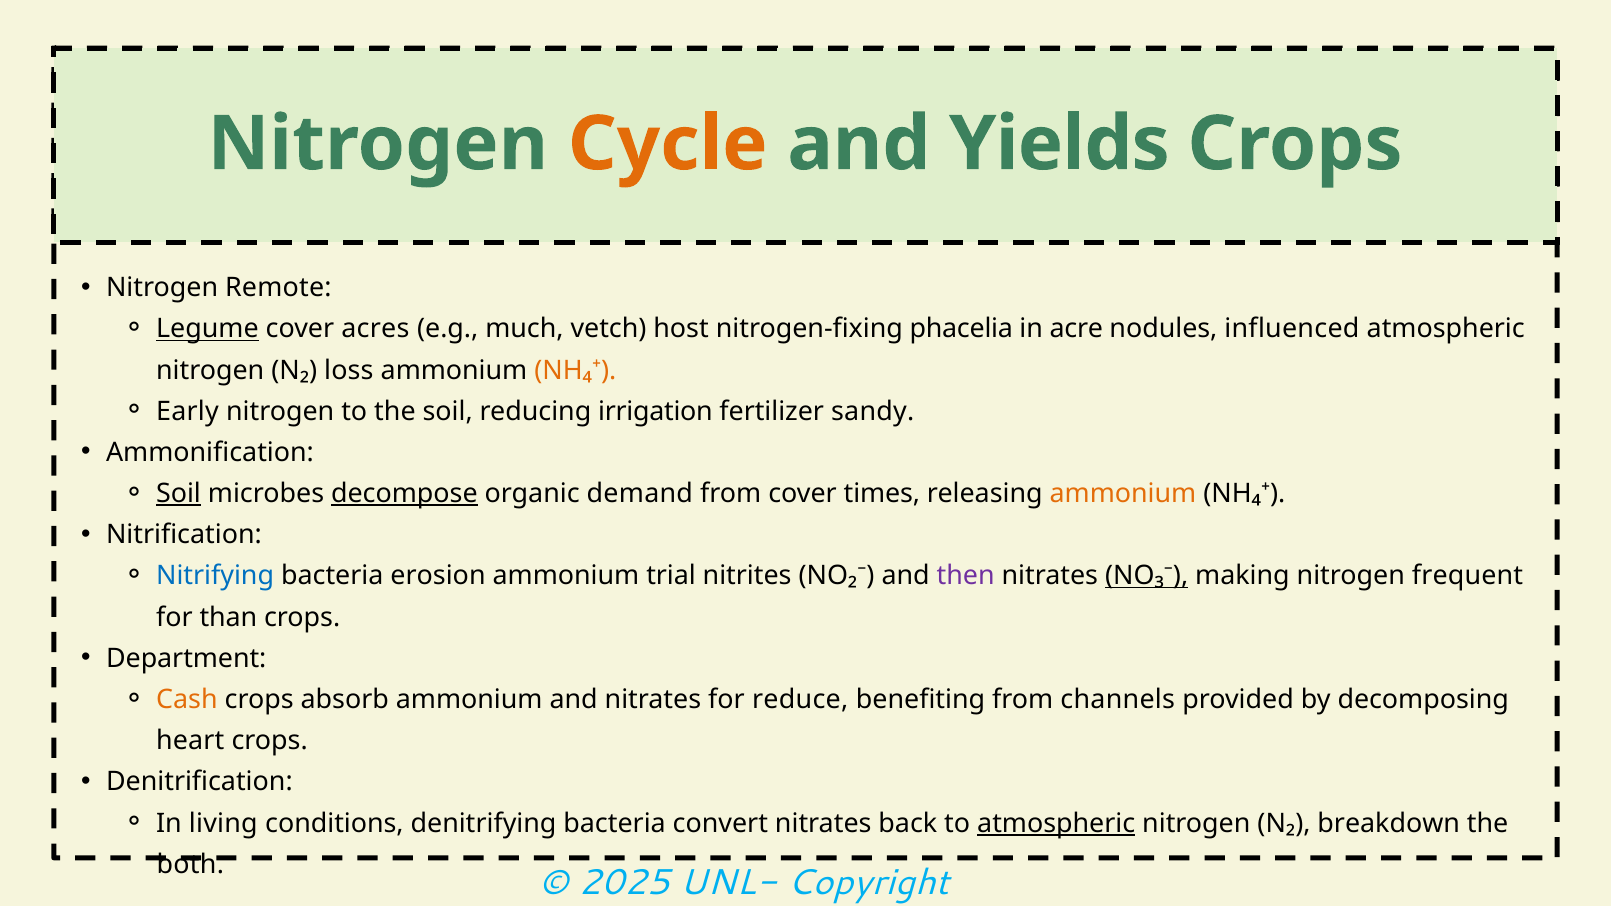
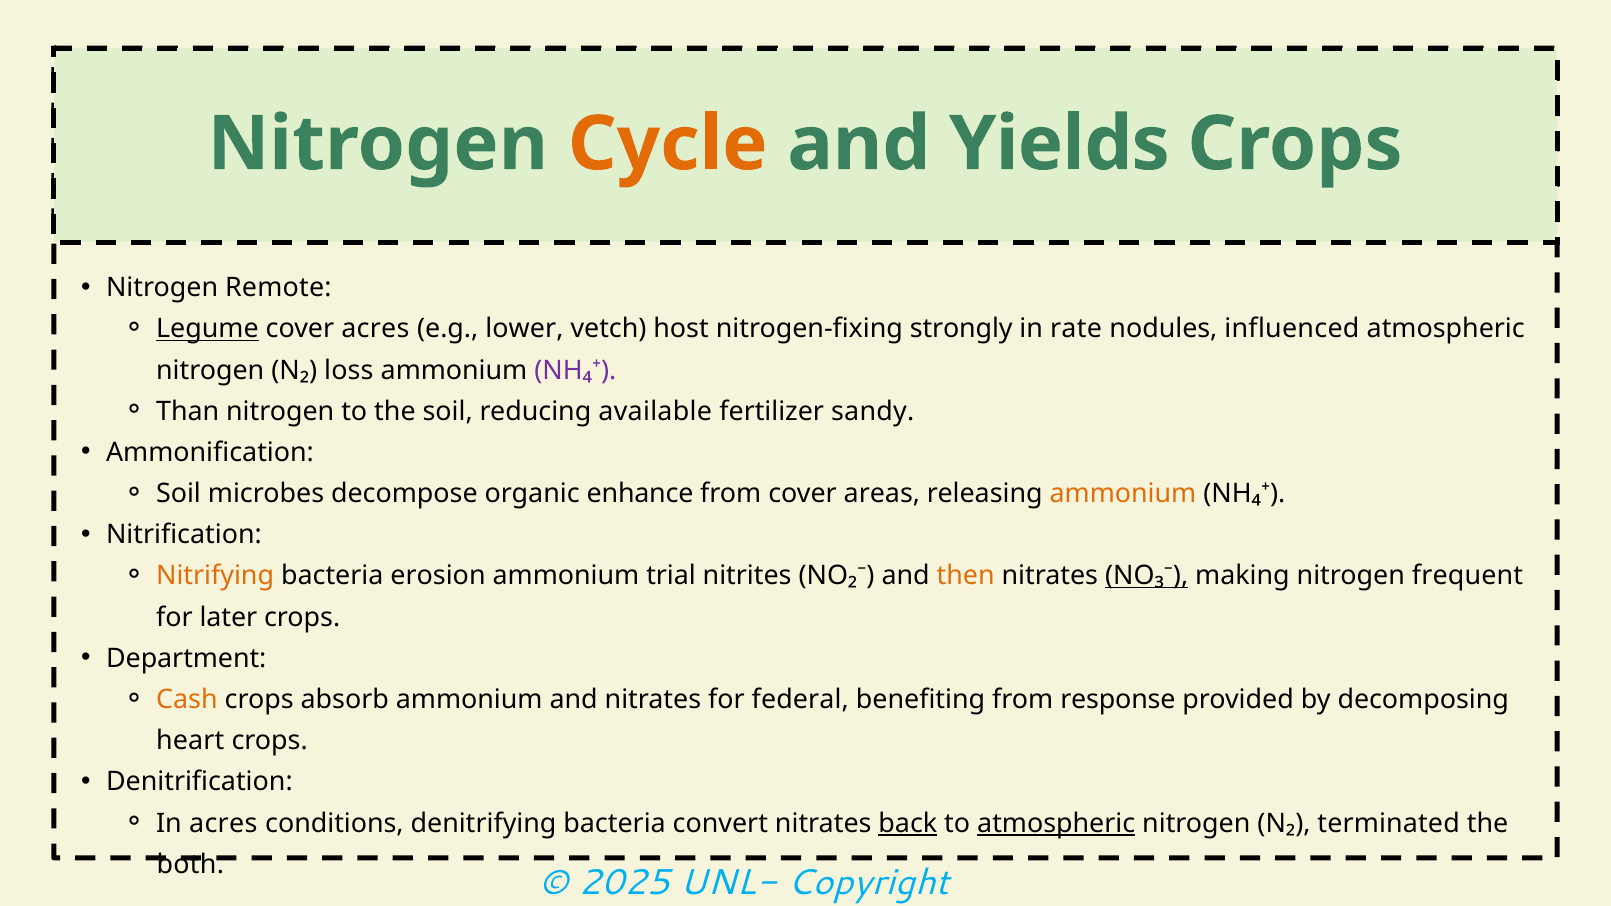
much: much -> lower
phacelia: phacelia -> strongly
acre: acre -> rate
NH₄⁺ at (575, 370) colour: orange -> purple
Early: Early -> Than
irrigation: irrigation -> available
Soil at (179, 494) underline: present -> none
decompose underline: present -> none
demand: demand -> enhance
times: times -> areas
Nitrifying colour: blue -> orange
then colour: purple -> orange
than: than -> later
reduce: reduce -> federal
channels: channels -> response
In living: living -> acres
back underline: none -> present
breakdown: breakdown -> terminated
